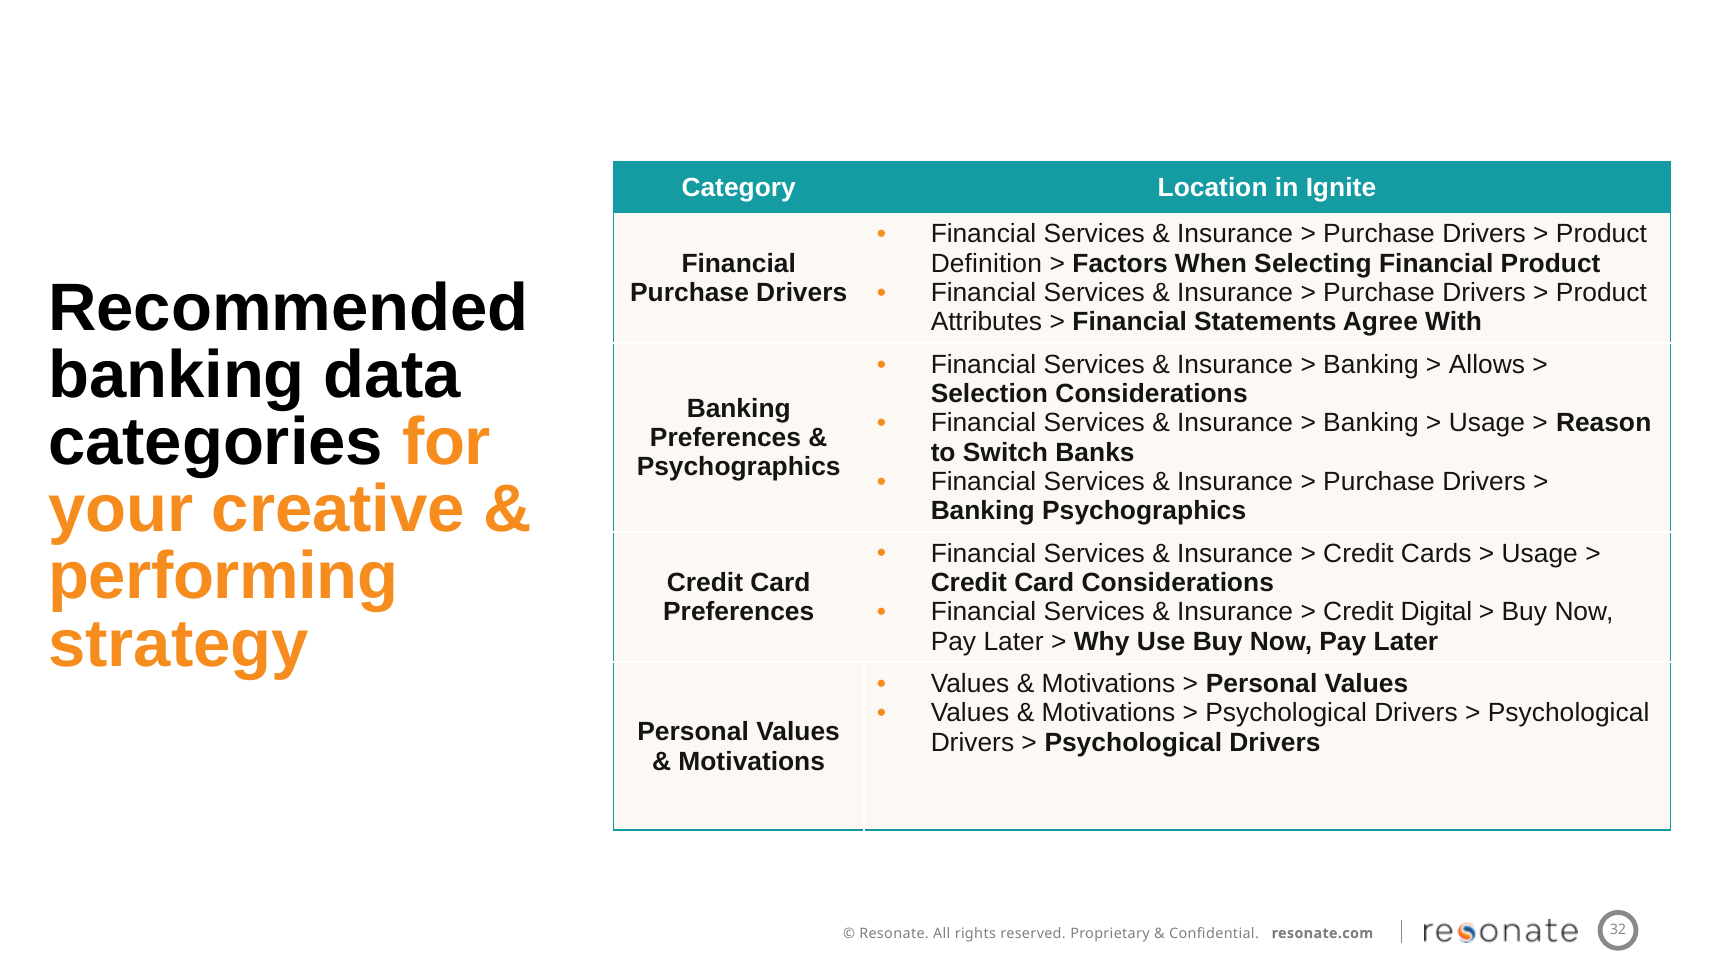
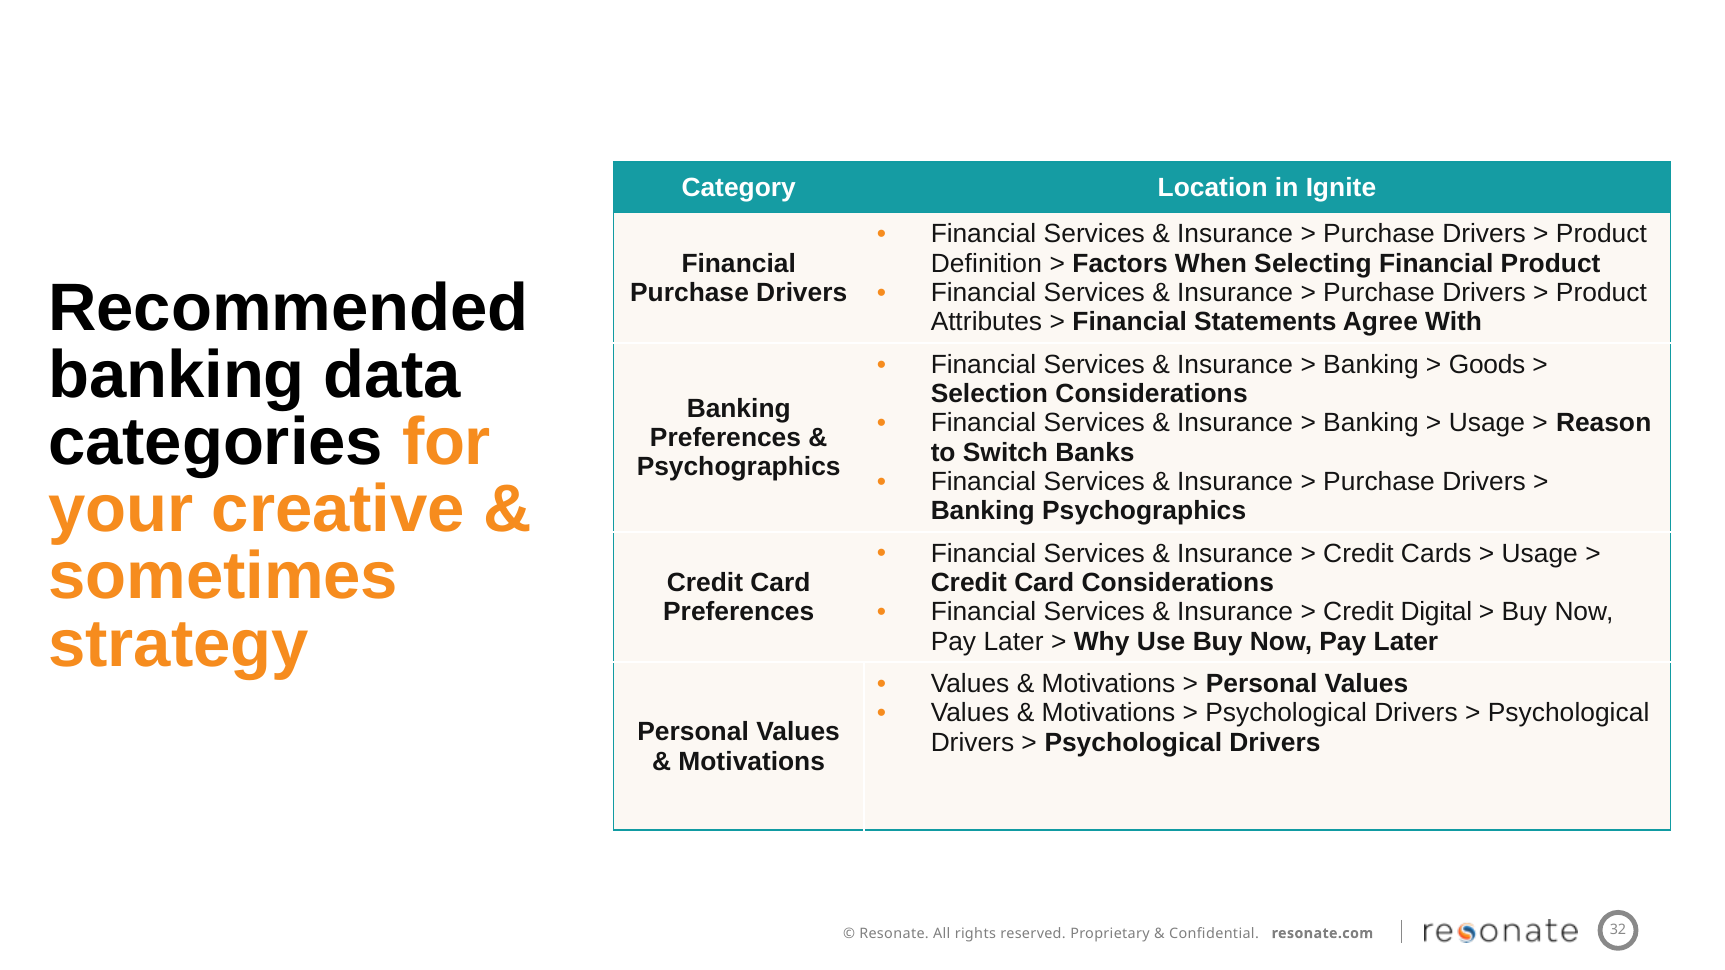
Allows: Allows -> Goods
performing: performing -> sometimes
